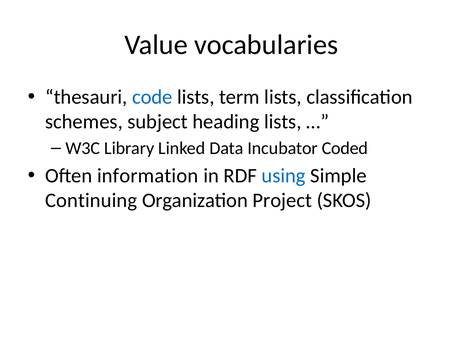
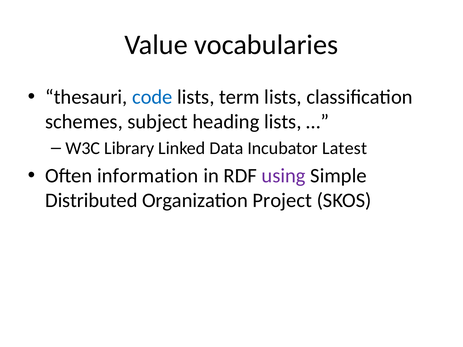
Coded: Coded -> Latest
using colour: blue -> purple
Continuing: Continuing -> Distributed
